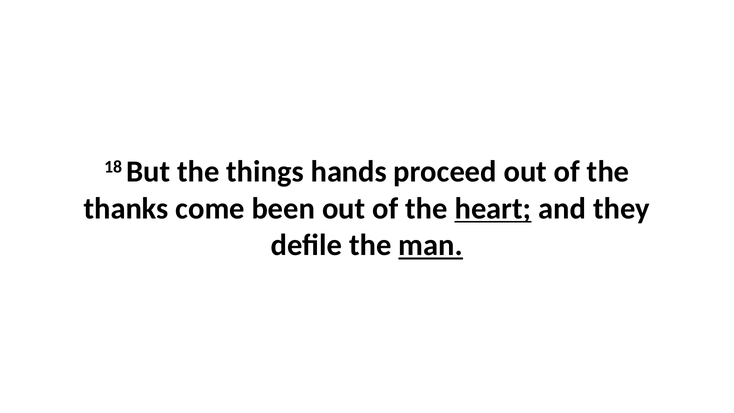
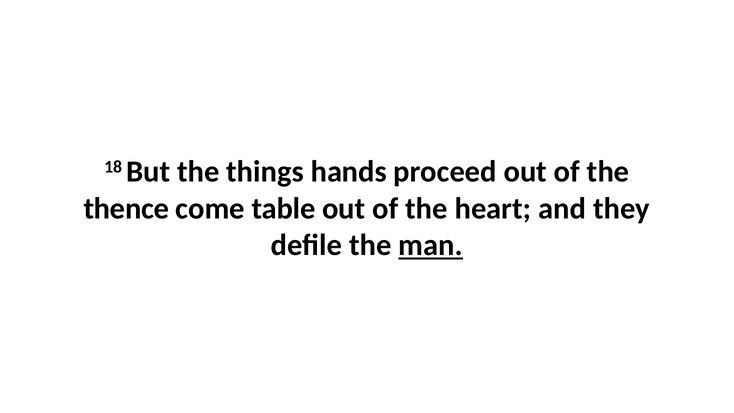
thanks: thanks -> thence
been: been -> table
heart underline: present -> none
